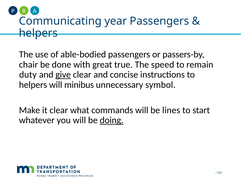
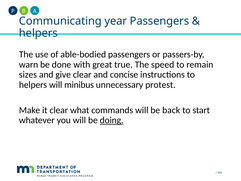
chair: chair -> warn
duty: duty -> sizes
give underline: present -> none
symbol: symbol -> protest
lines: lines -> back
